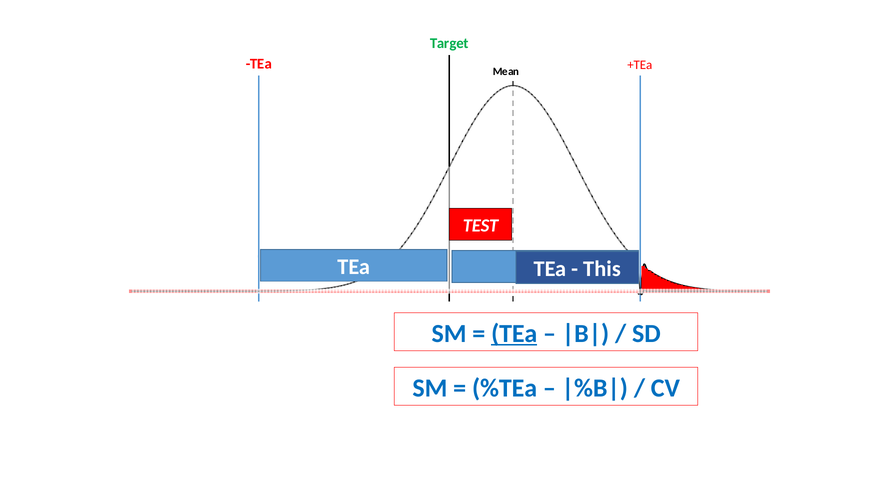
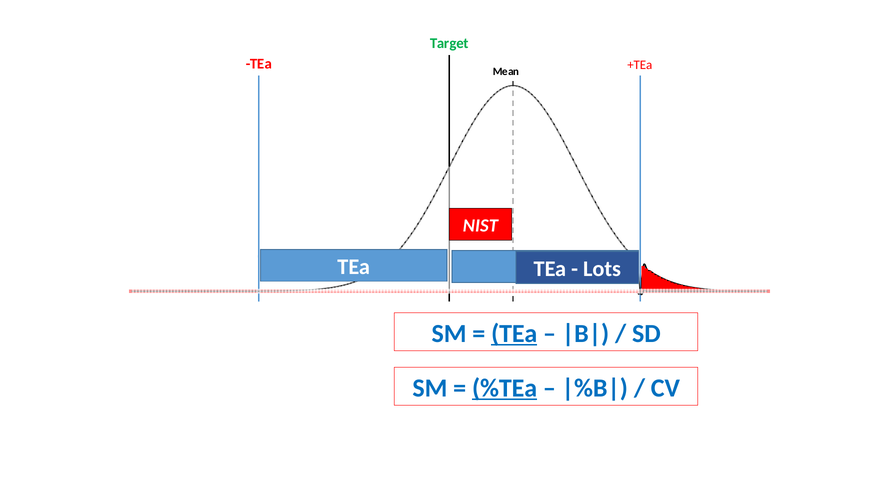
TEST: TEST -> NIST
This: This -> Lots
%TEa underline: none -> present
